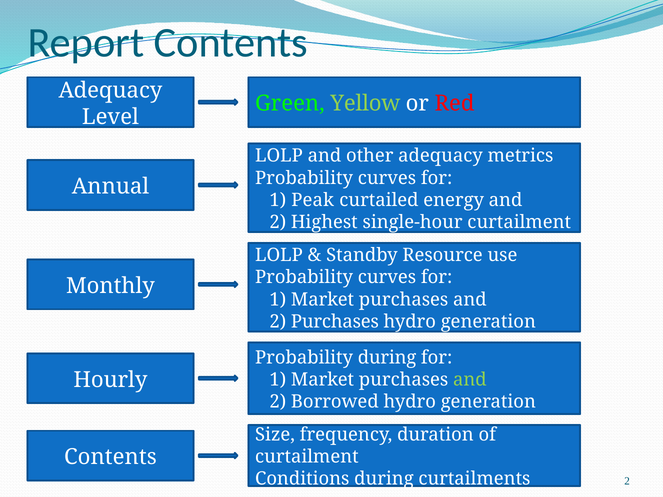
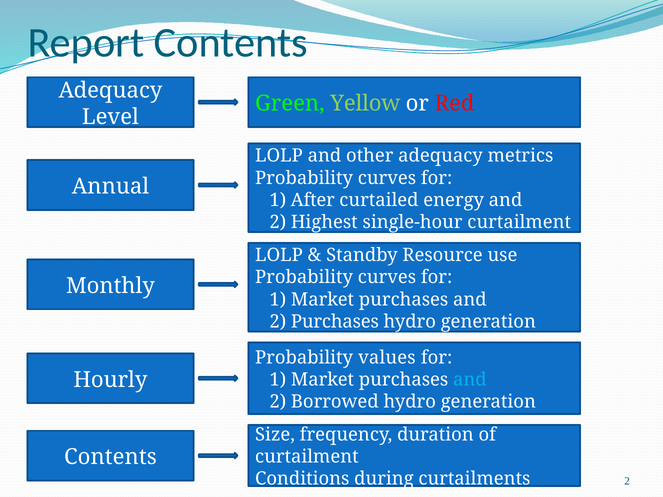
Peak: Peak -> After
Probability during: during -> values
and at (470, 380) colour: light green -> light blue
